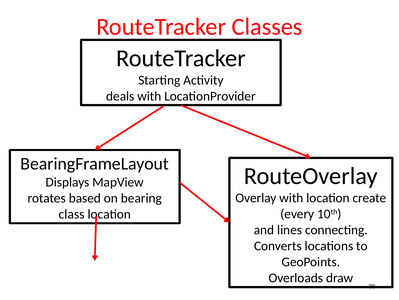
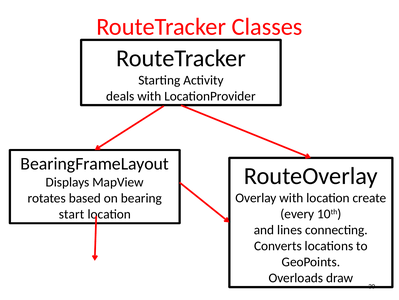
class: class -> start
